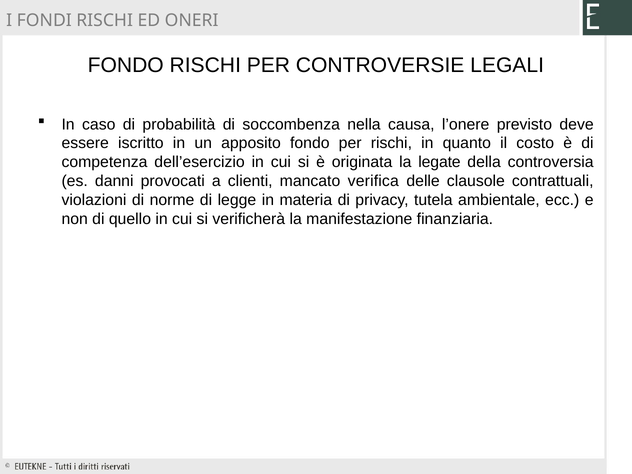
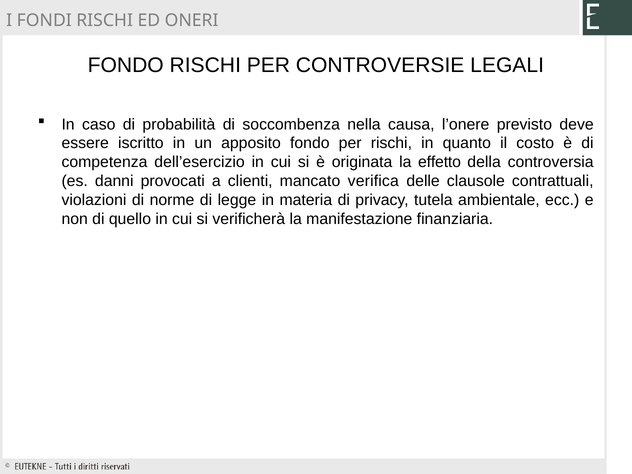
legate: legate -> effetto
